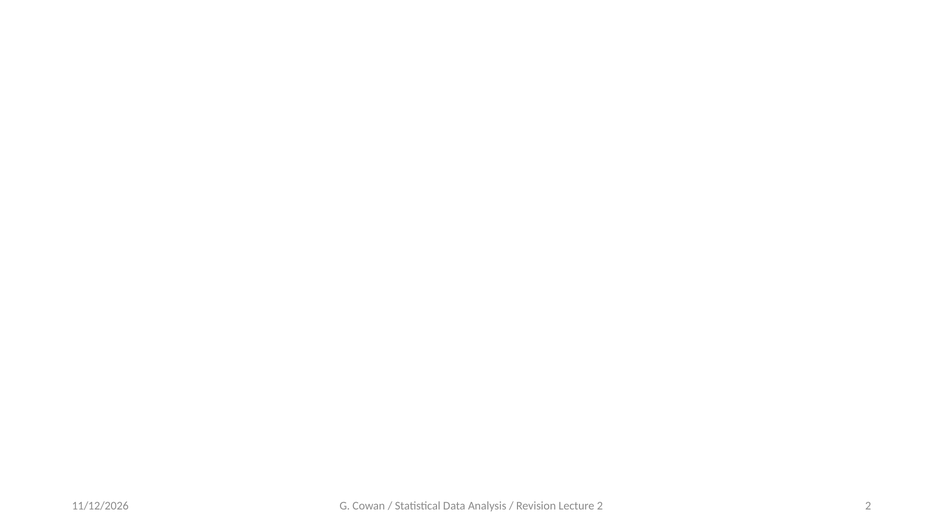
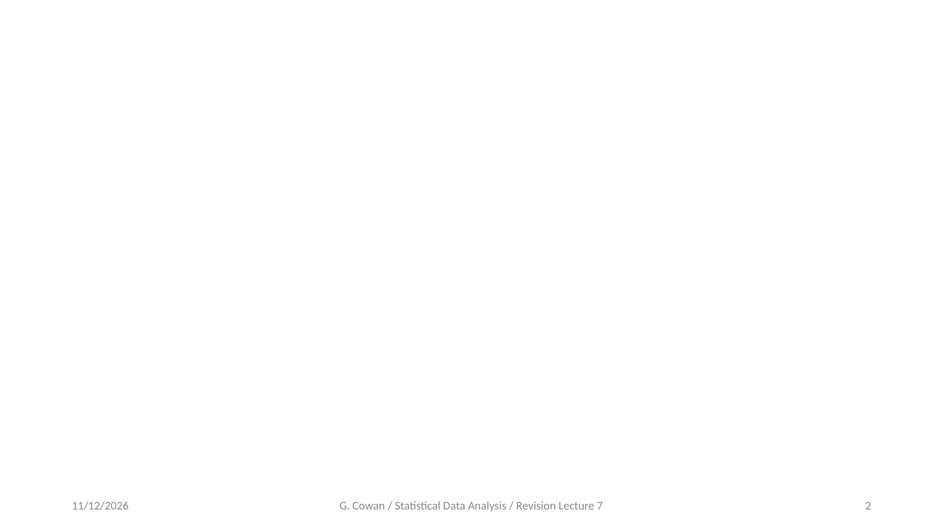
Lecture 2: 2 -> 7
